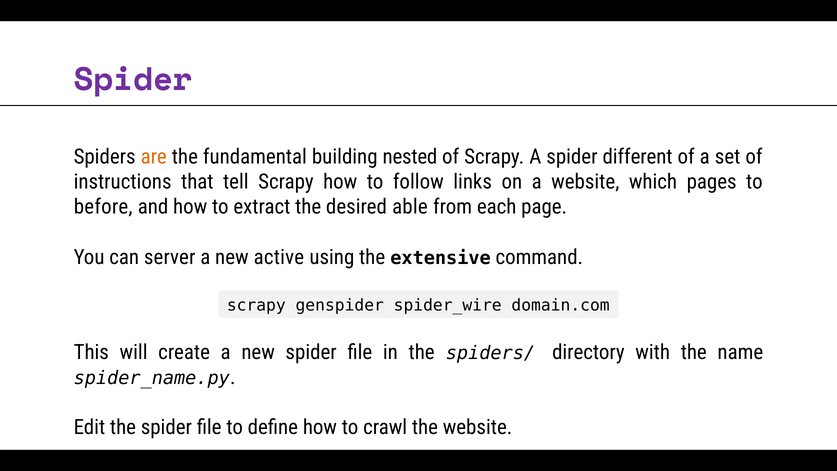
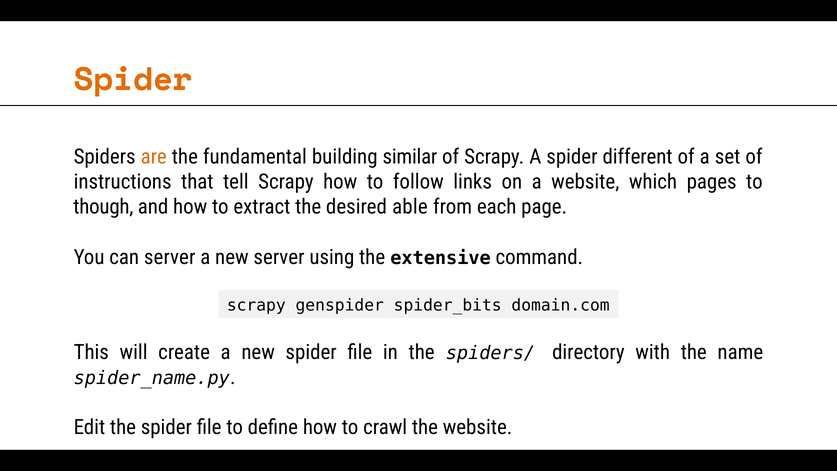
Spider at (133, 80) colour: purple -> orange
nested: nested -> similar
before: before -> though
new active: active -> server
spider_wire: spider_wire -> spider_bits
